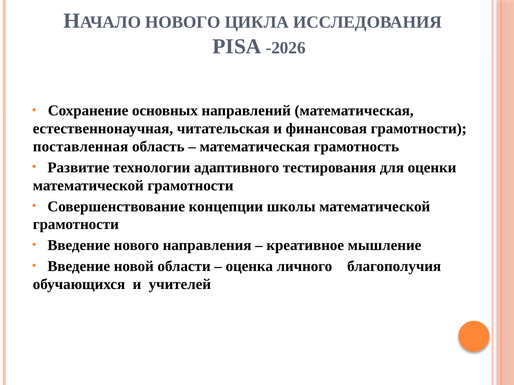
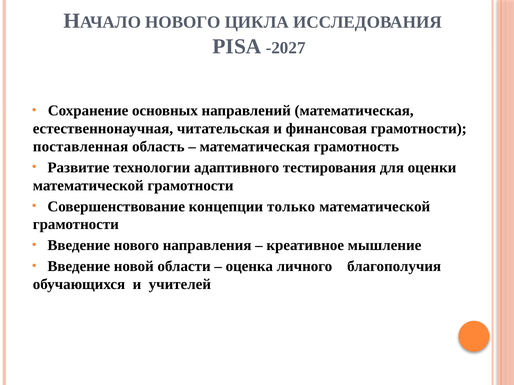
-2026: -2026 -> -2027
школы: школы -> только
